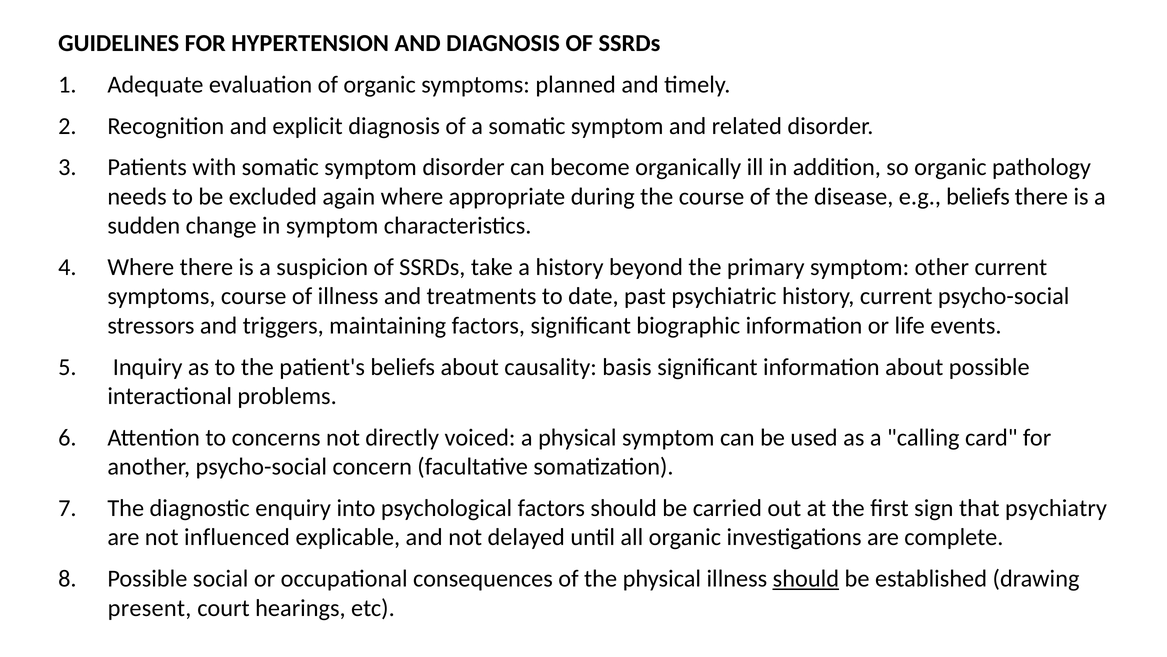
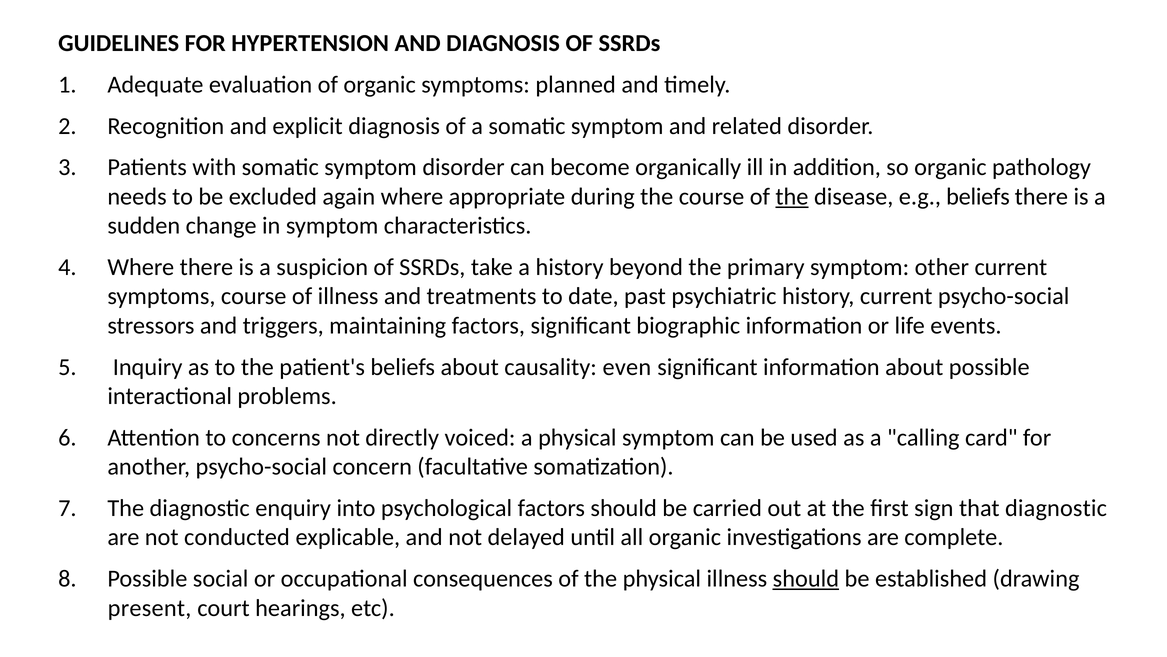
the at (792, 196) underline: none -> present
basis: basis -> even
that psychiatry: psychiatry -> diagnostic
influenced: influenced -> conducted
